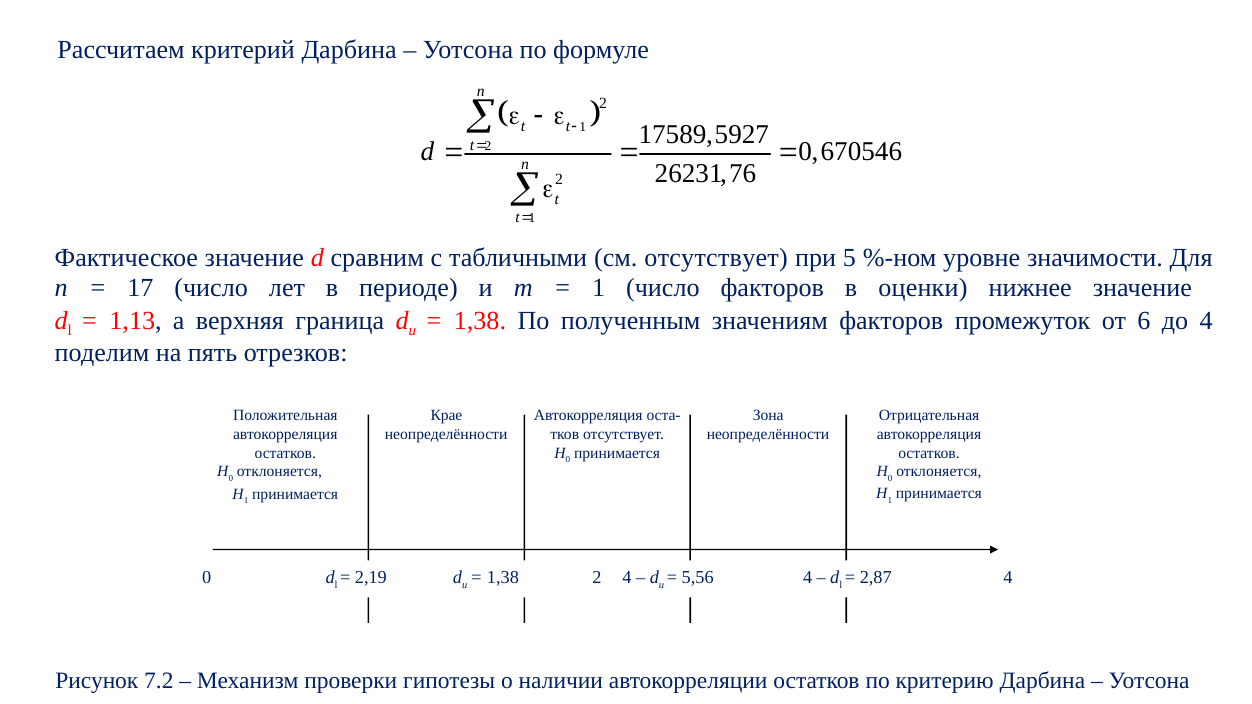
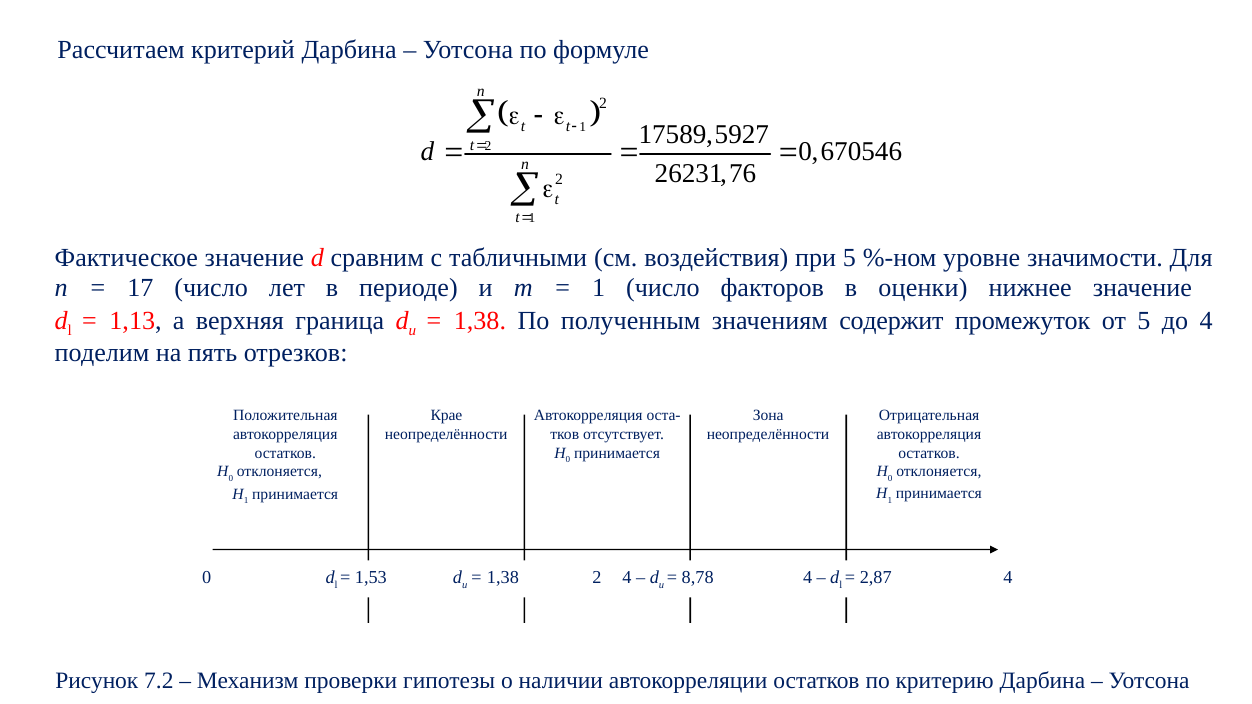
см отсутствует: отсутствует -> воздействия
значениям факторов: факторов -> содержит
от 6: 6 -> 5
2,19: 2,19 -> 1,53
5,56: 5,56 -> 8,78
